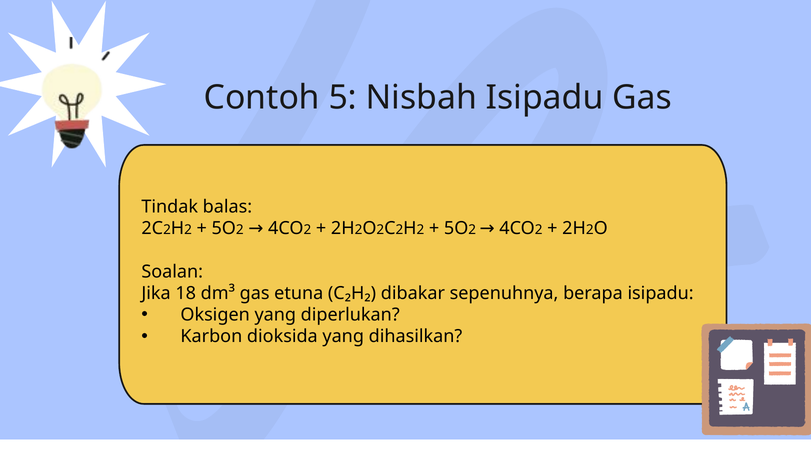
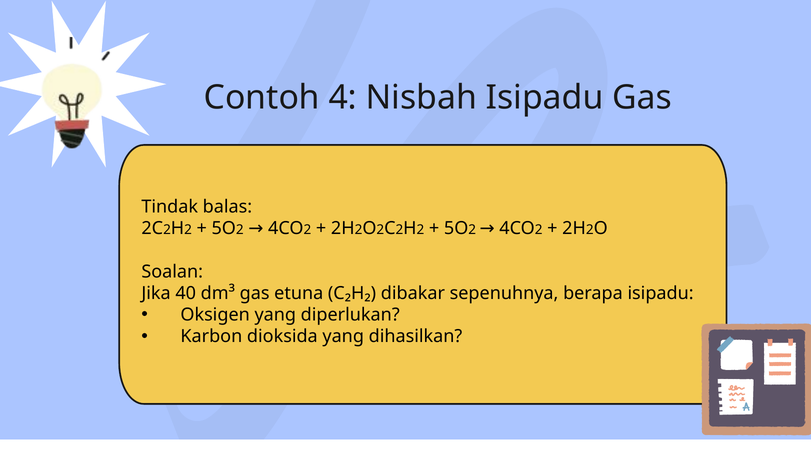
5: 5 -> 4
18: 18 -> 40
